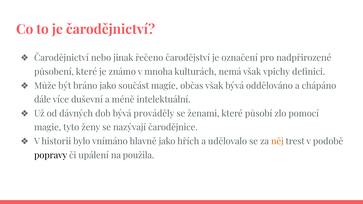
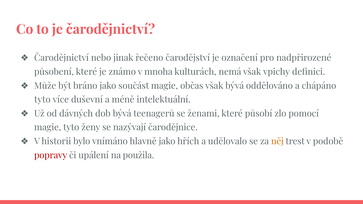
dále at (43, 100): dále -> tyto
prováděly: prováděly -> teenagerů
popravy colour: black -> red
